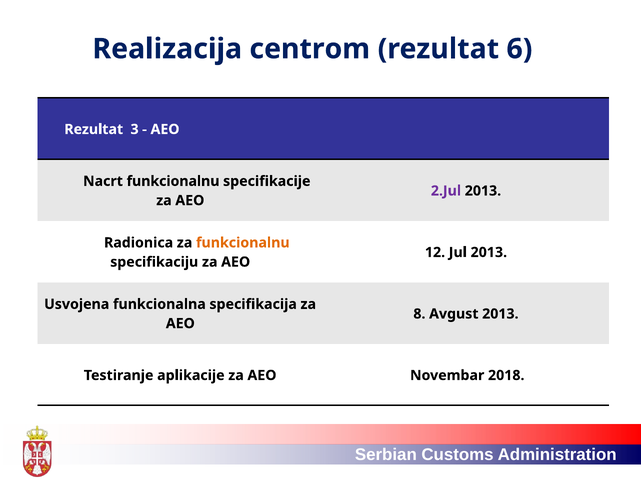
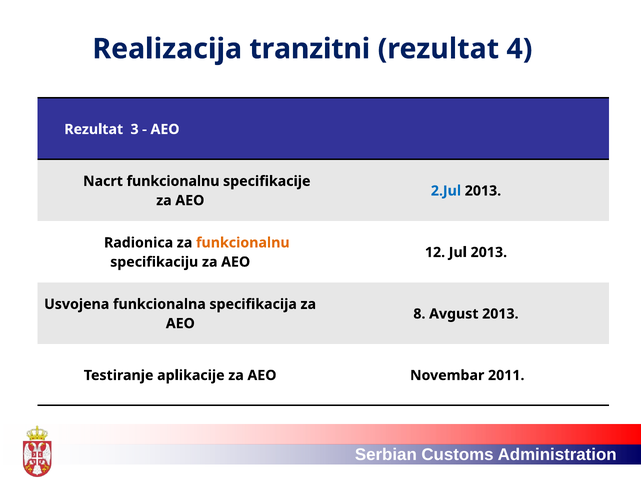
centrom: centrom -> tranzitni
6: 6 -> 4
2.Jul colour: purple -> blue
2018: 2018 -> 2011
